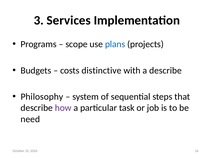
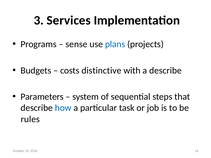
scope: scope -> sense
Philosophy: Philosophy -> Parameters
how colour: purple -> blue
need: need -> rules
